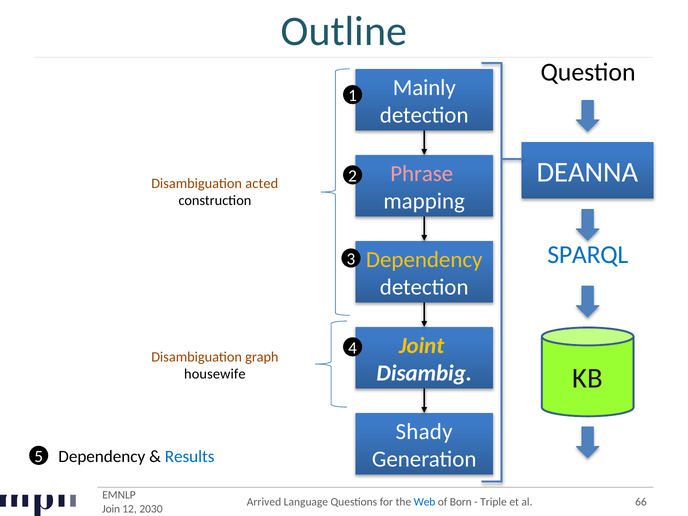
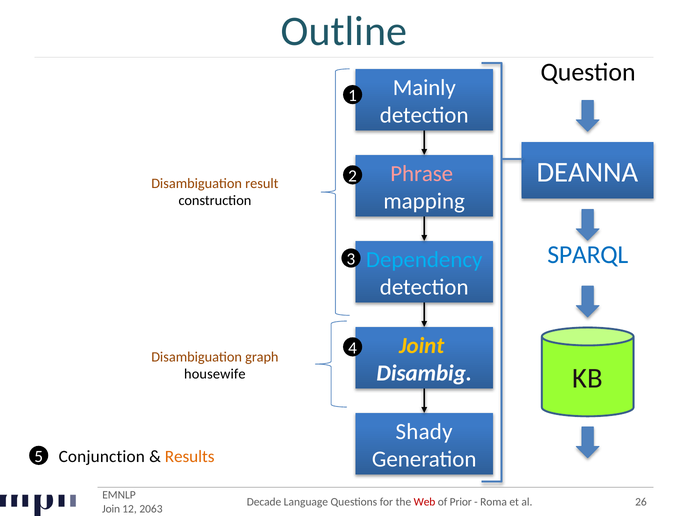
acted: acted -> result
Dependency at (424, 260) colour: yellow -> light blue
5 Dependency: Dependency -> Conjunction
Results colour: blue -> orange
Arrived: Arrived -> Decade
Web colour: blue -> red
Born: Born -> Prior
Triple: Triple -> Roma
66: 66 -> 26
2030: 2030 -> 2063
